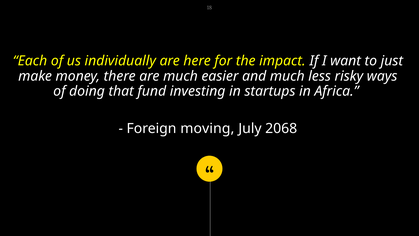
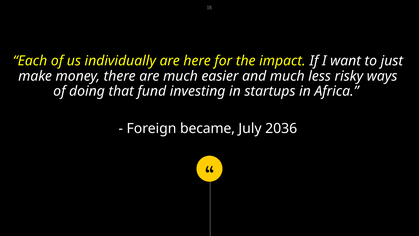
moving: moving -> became
2068: 2068 -> 2036
